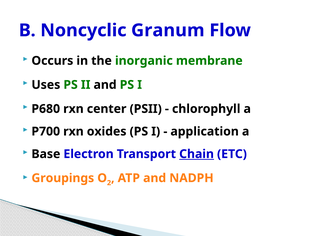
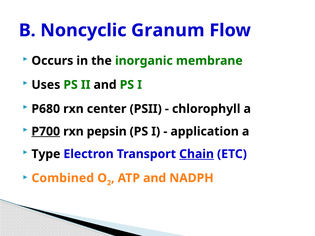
P700 underline: none -> present
oxides: oxides -> pepsin
Base: Base -> Type
Groupings: Groupings -> Combined
